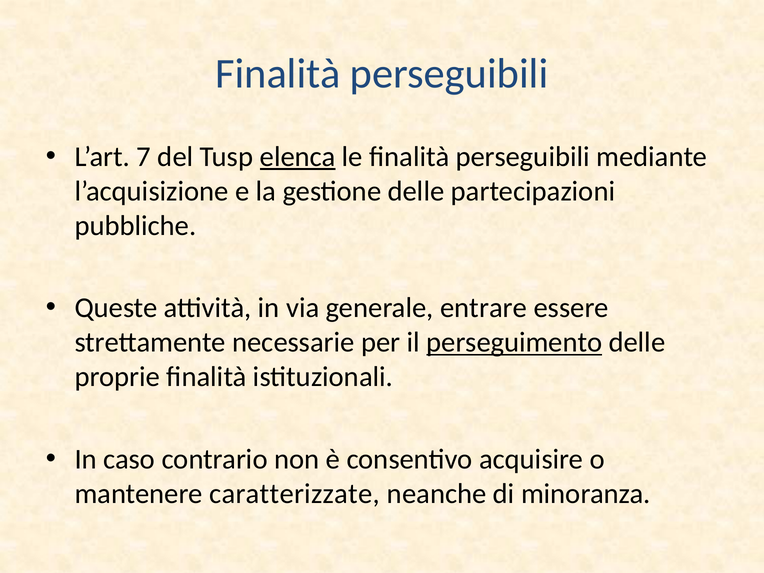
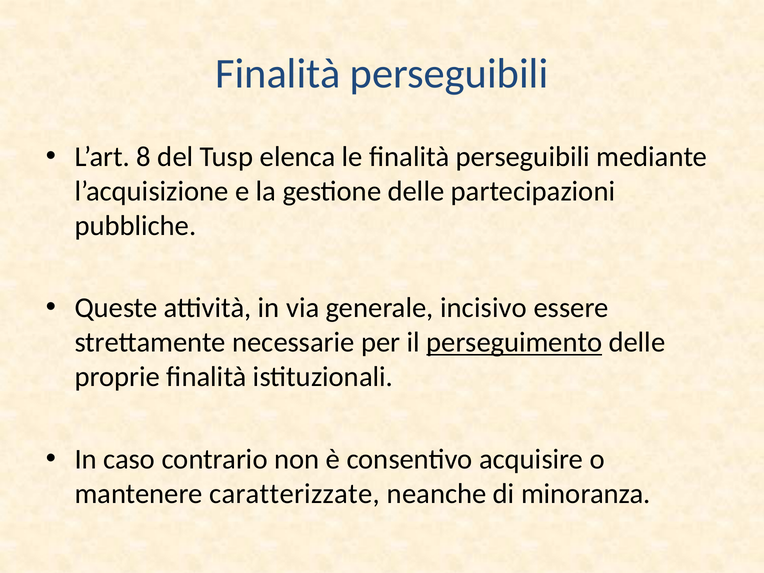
7: 7 -> 8
elenca underline: present -> none
entrare: entrare -> incisivo
